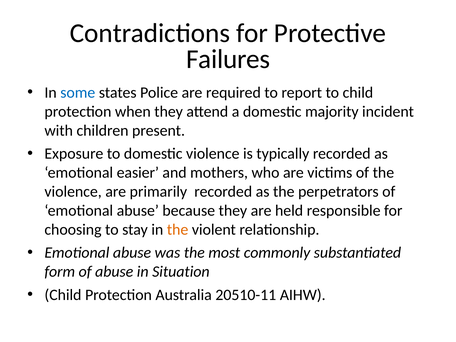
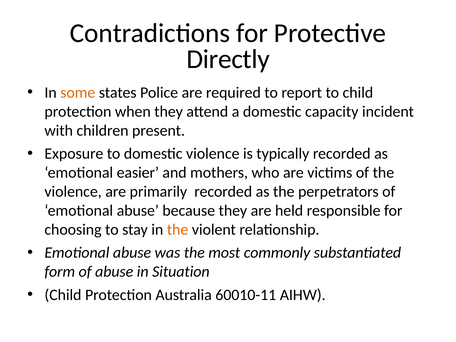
Failures: Failures -> Directly
some colour: blue -> orange
majority: majority -> capacity
20510-11: 20510-11 -> 60010-11
